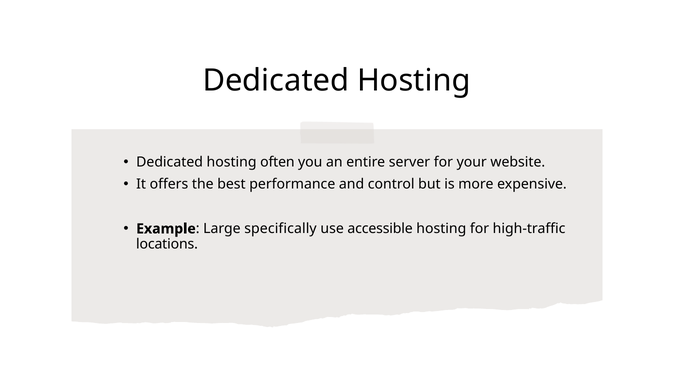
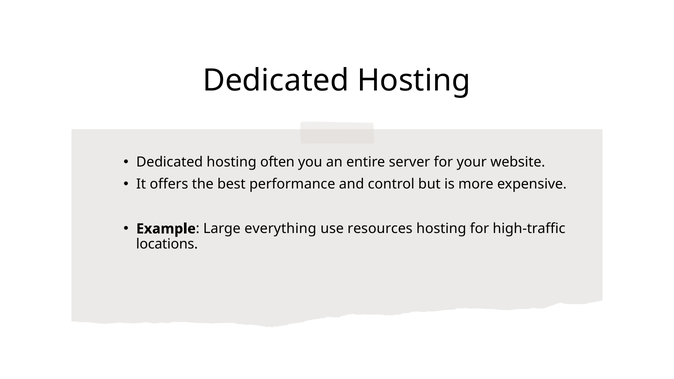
specifically: specifically -> everything
accessible: accessible -> resources
